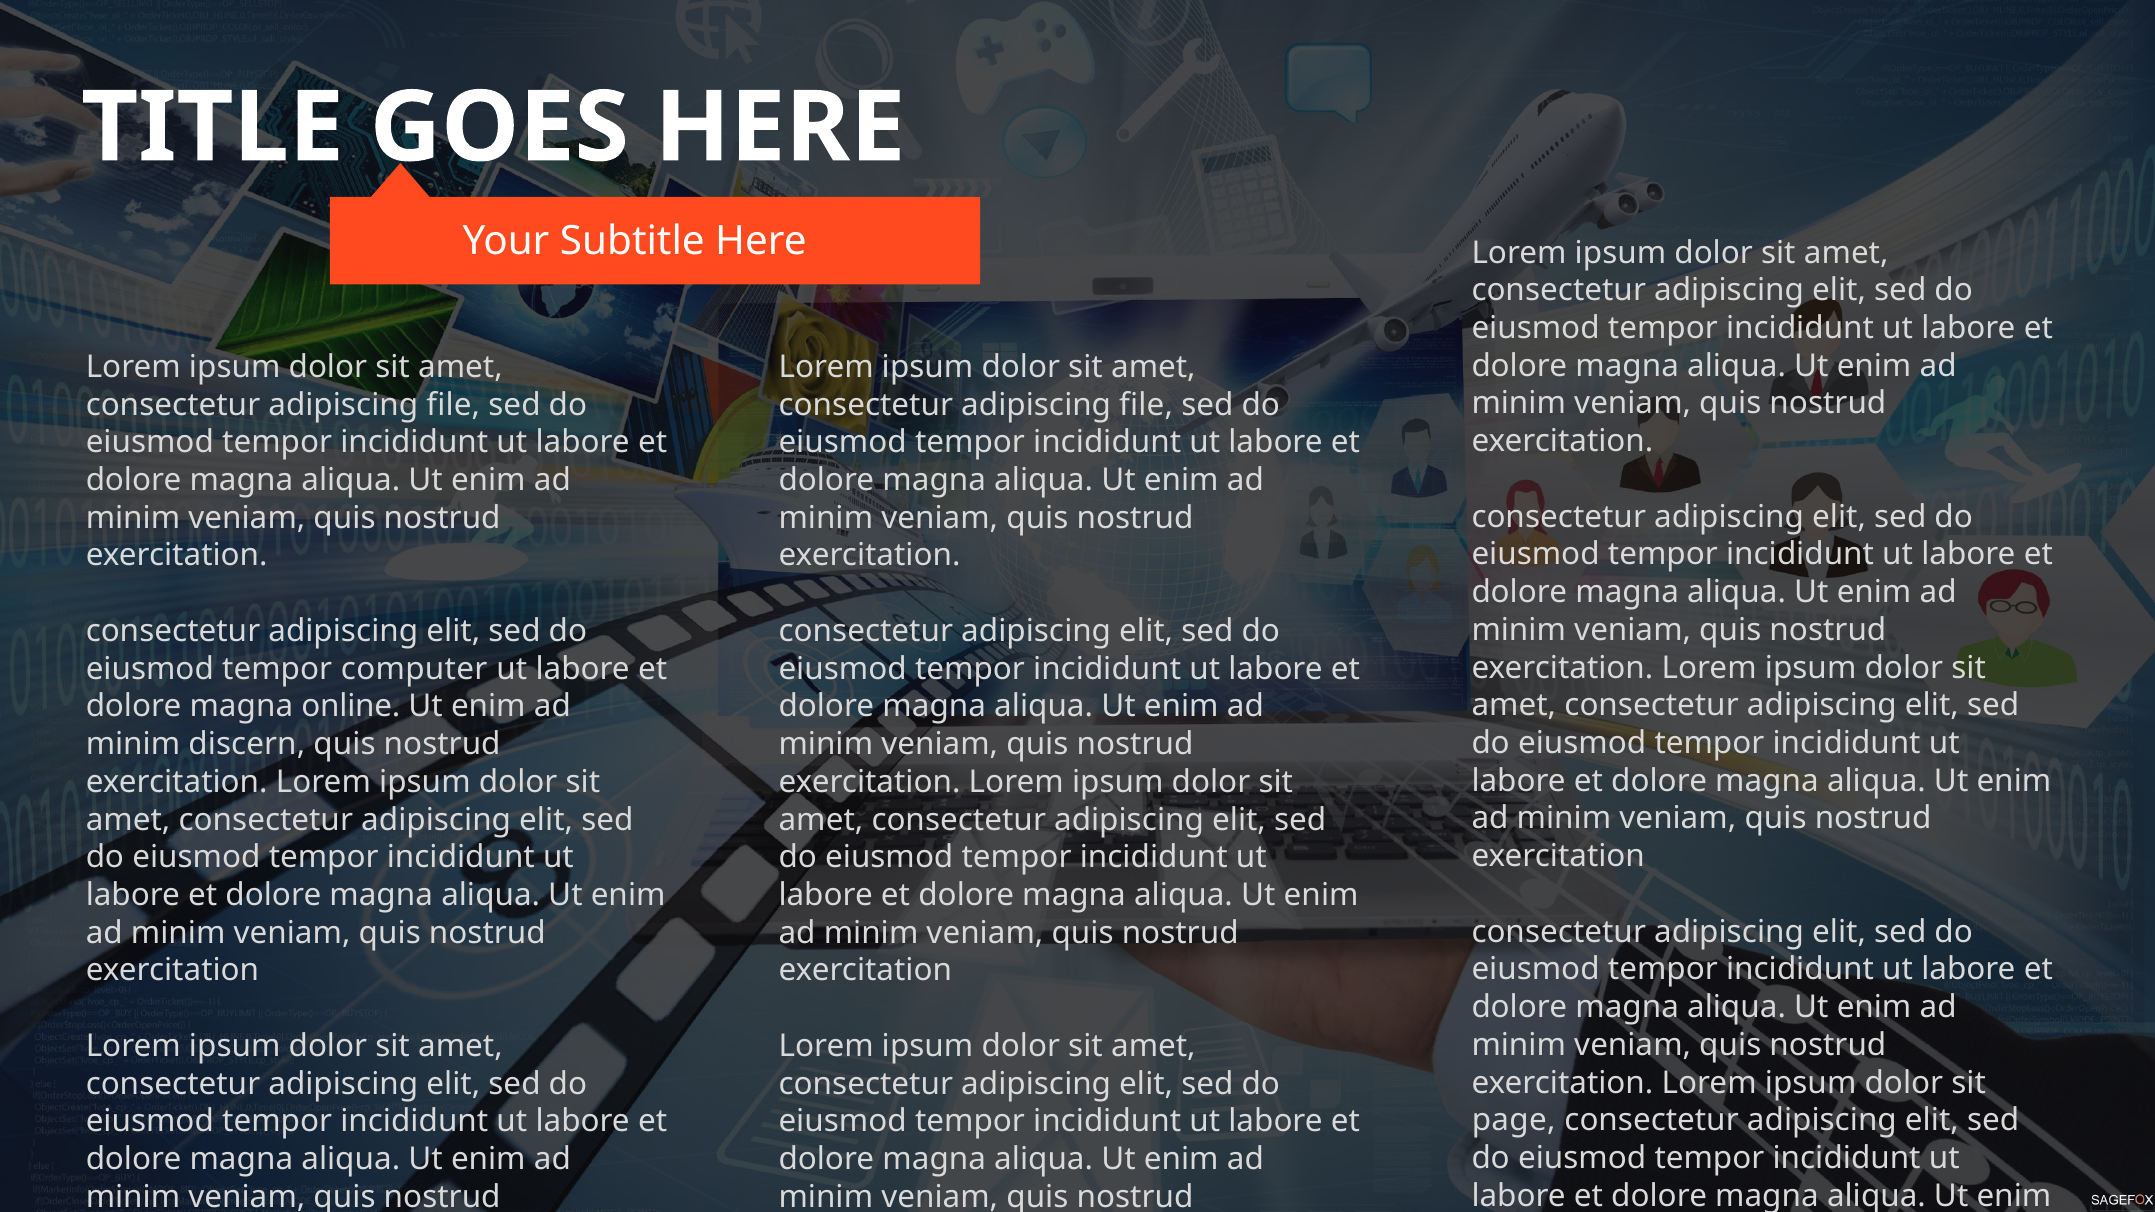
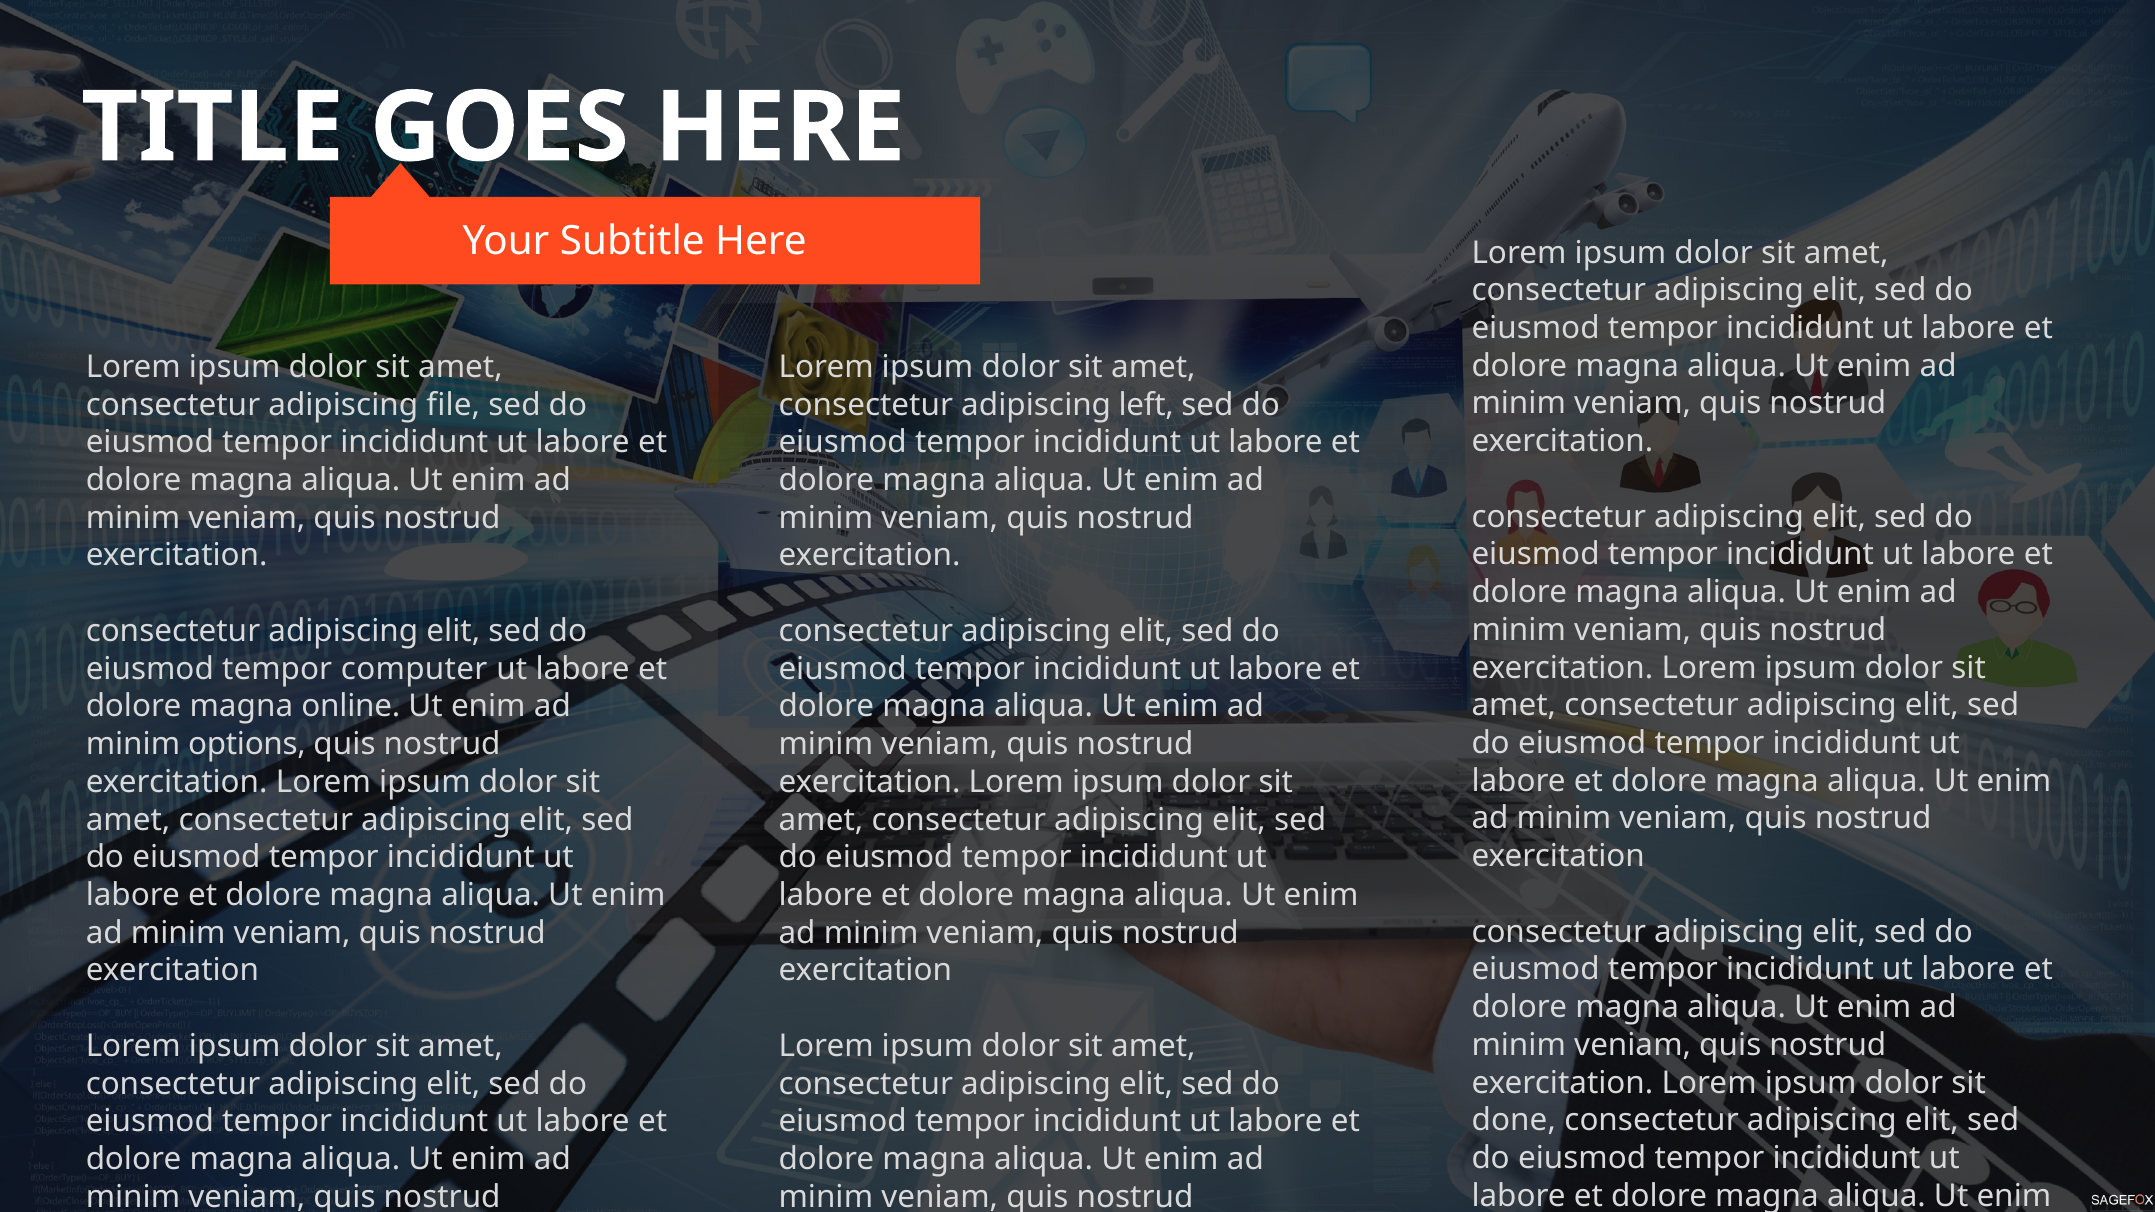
file at (1146, 405): file -> left
discern: discern -> options
page: page -> done
